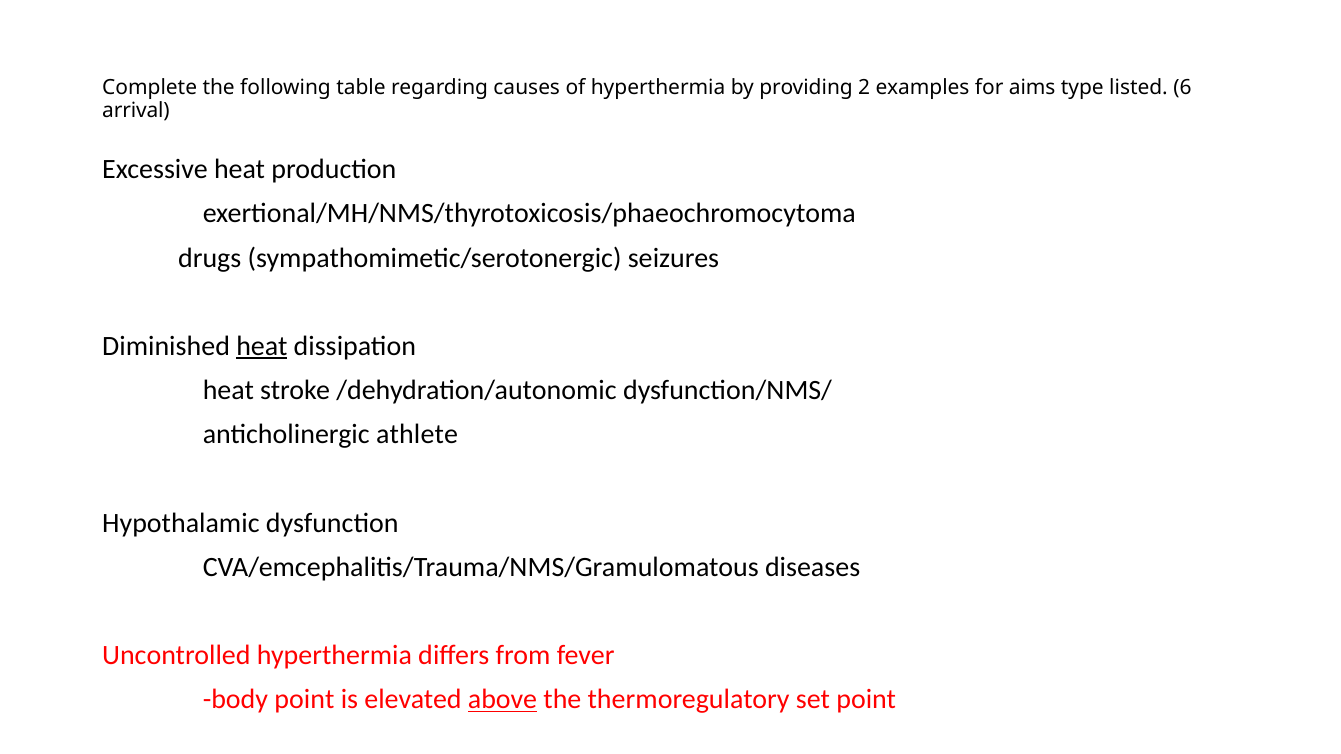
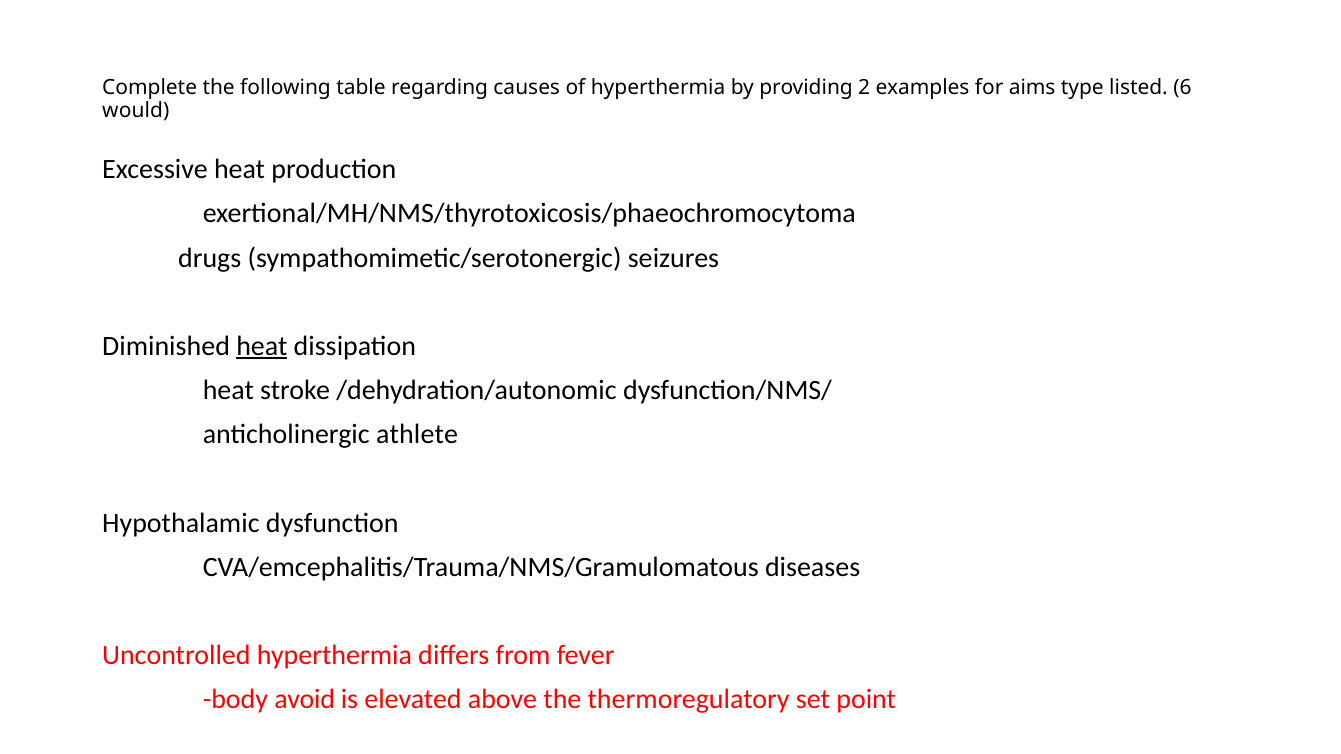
arrival: arrival -> would
body point: point -> avoid
above underline: present -> none
